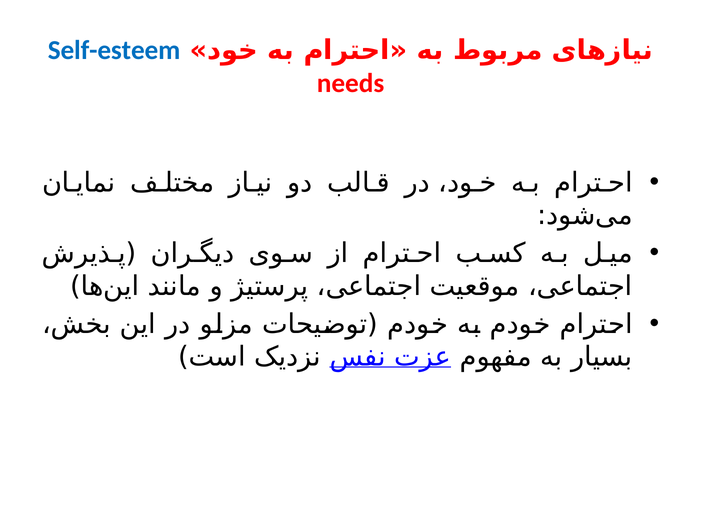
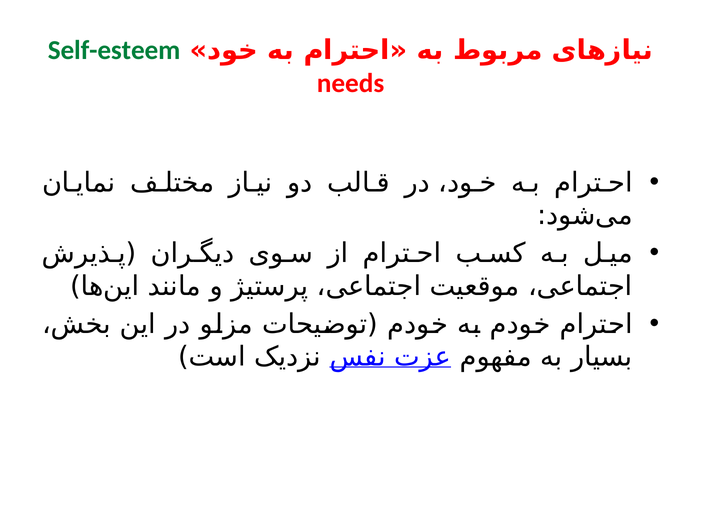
Self-esteem colour: blue -> green
